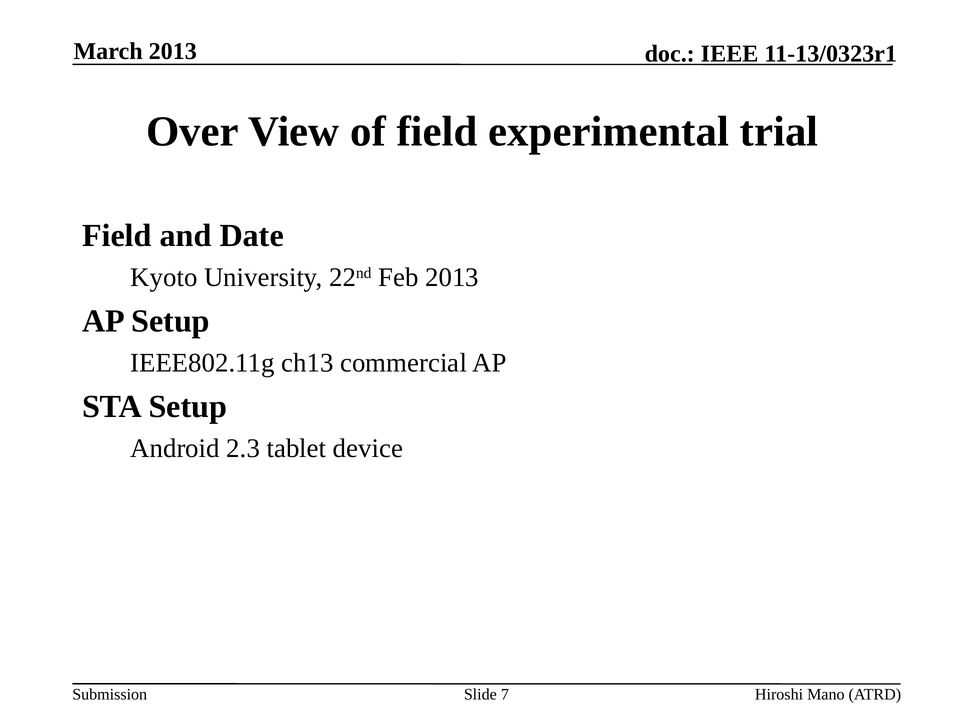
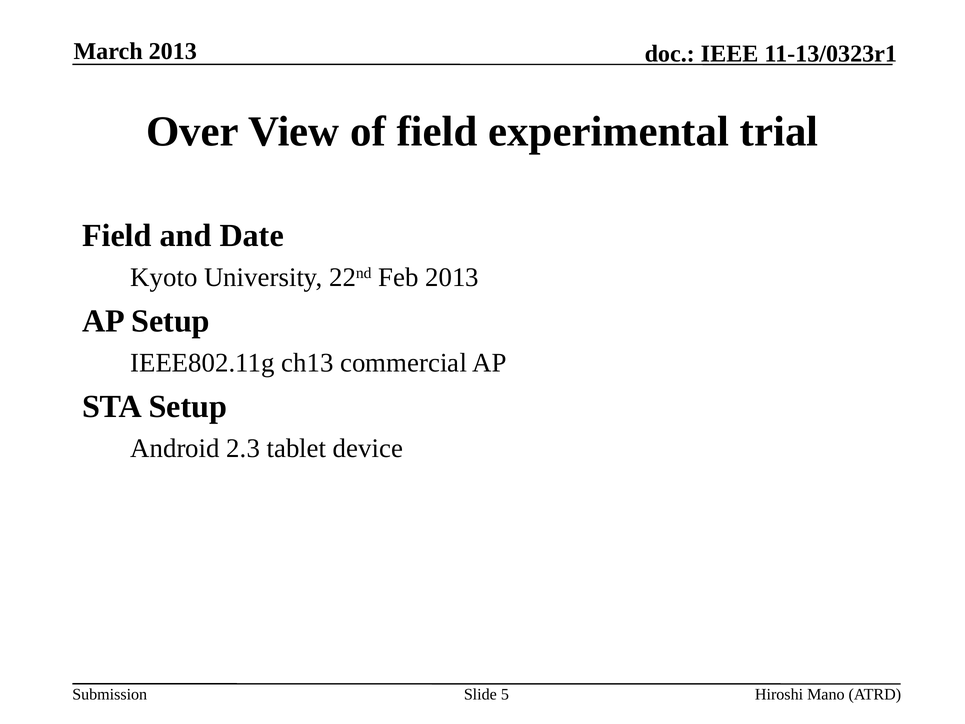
7: 7 -> 5
